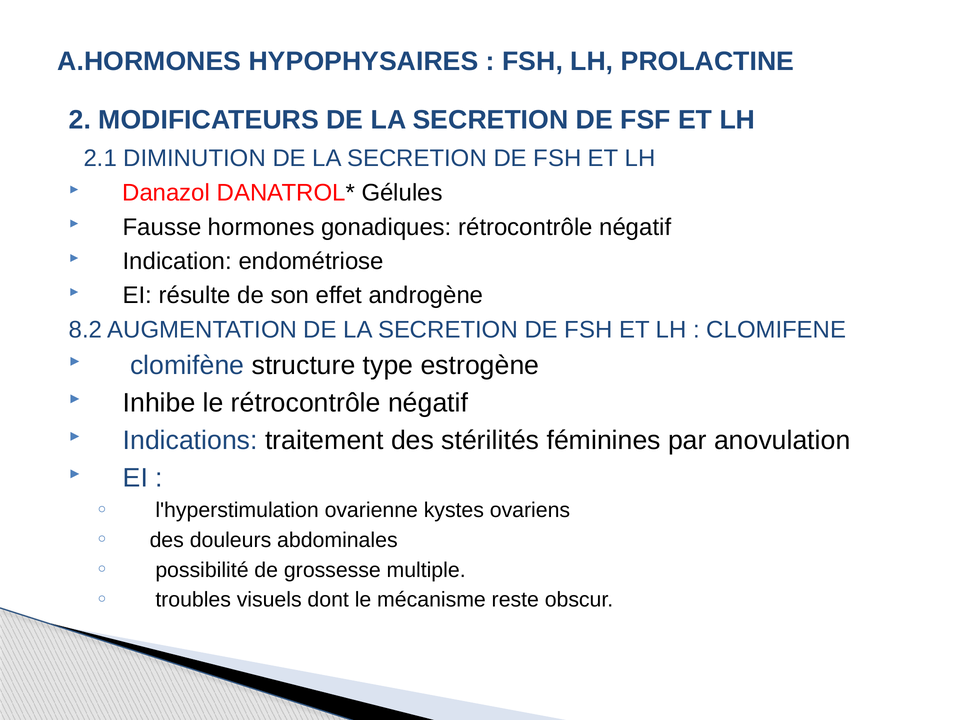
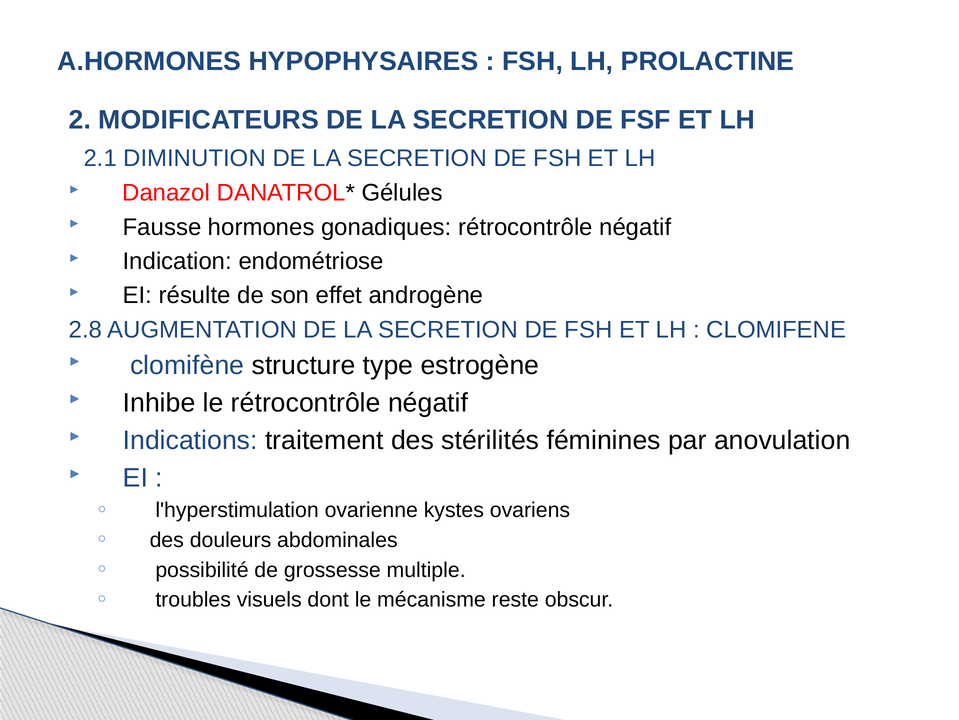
8.2: 8.2 -> 2.8
